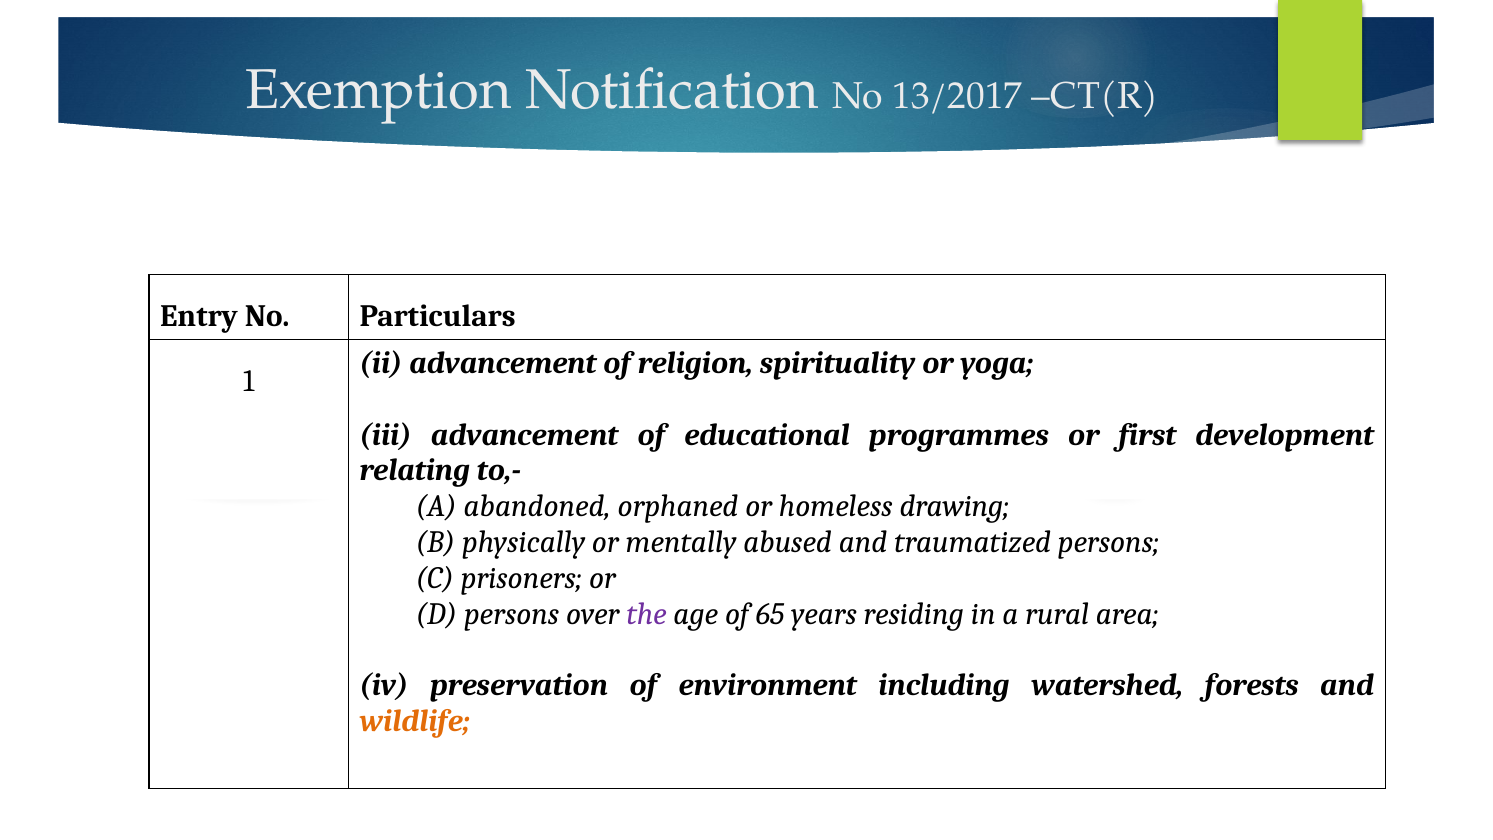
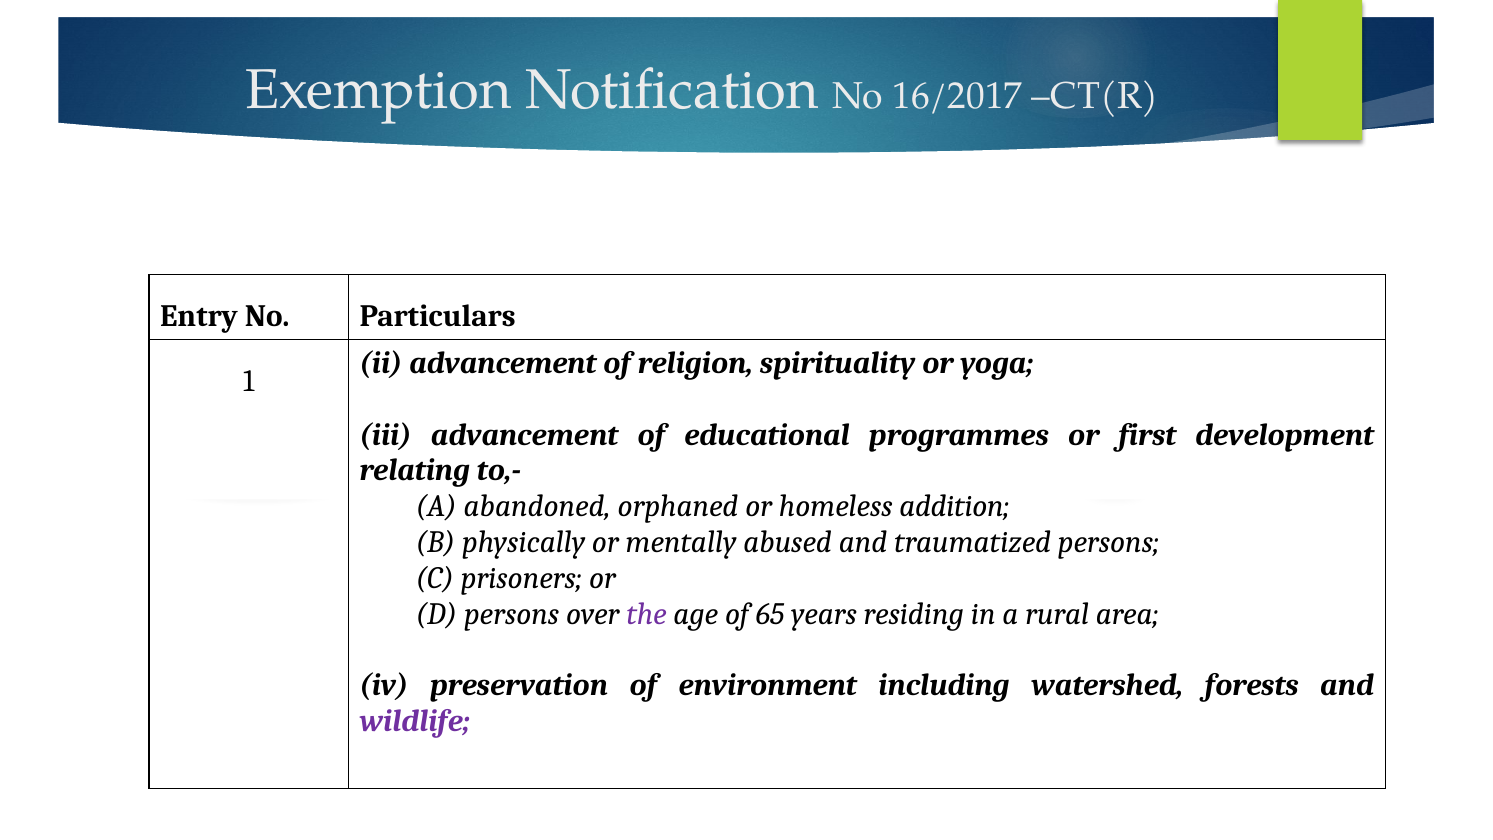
13/2017: 13/2017 -> 16/2017
drawing: drawing -> addition
wildlife colour: orange -> purple
